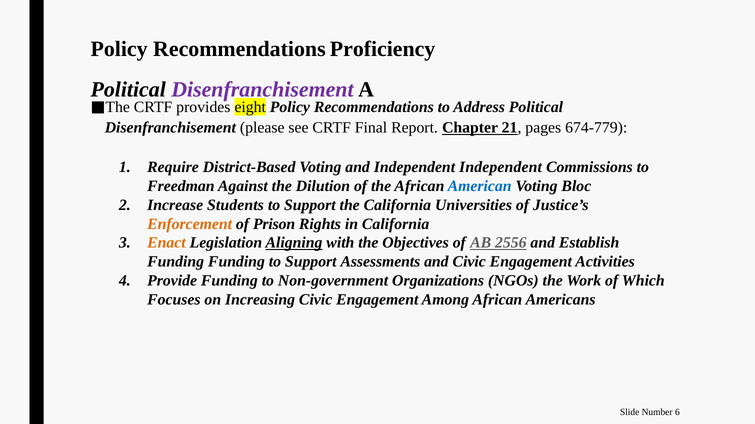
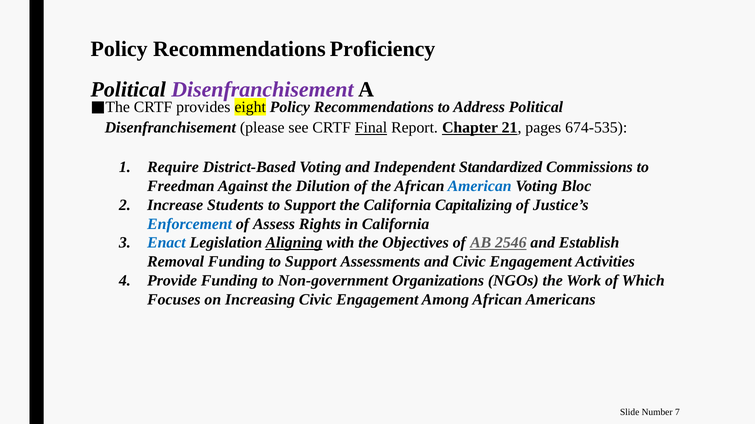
Final underline: none -> present
674-779: 674-779 -> 674-535
Independent Independent: Independent -> Standardized
Universities: Universities -> Capitalizing
Enforcement colour: orange -> blue
Prison: Prison -> Assess
Enact colour: orange -> blue
2556: 2556 -> 2546
Funding at (176, 262): Funding -> Removal
6: 6 -> 7
